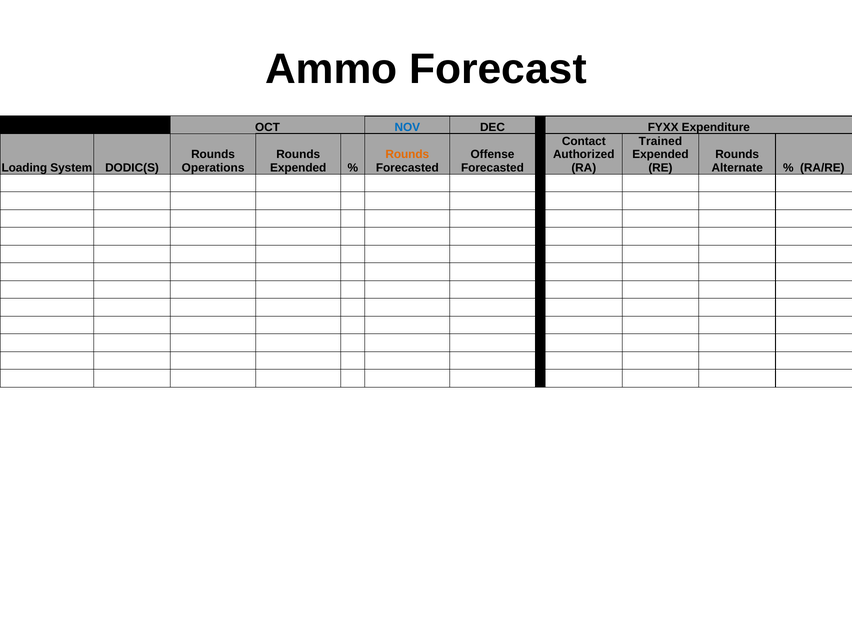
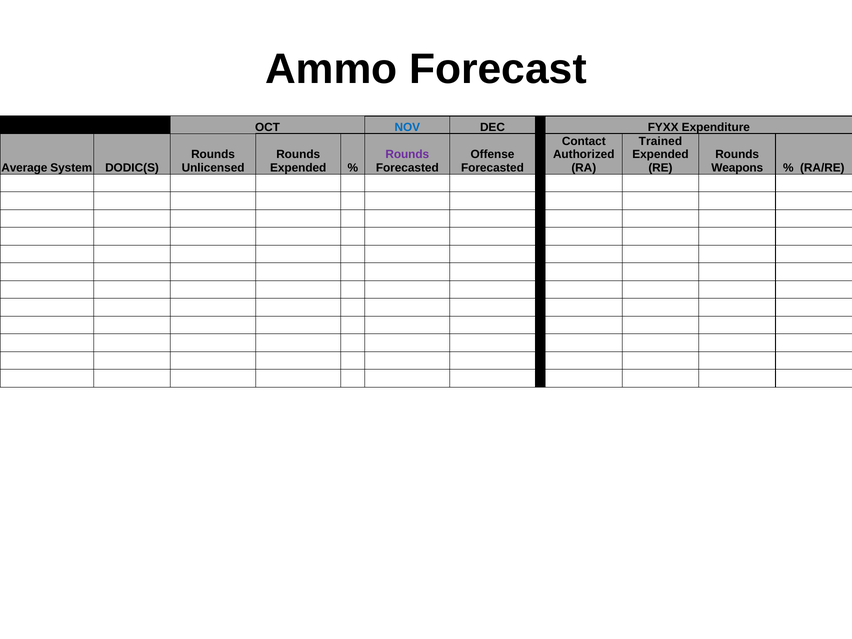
Rounds at (407, 154) colour: orange -> purple
Loading: Loading -> Average
Operations: Operations -> Unlicensed
Alternate: Alternate -> Weapons
